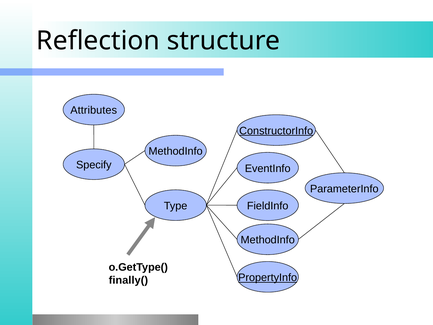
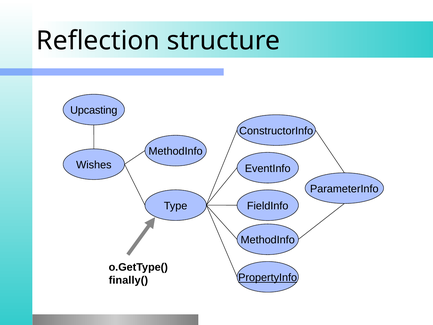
Attributes: Attributes -> Upcasting
ConstructorInfo underline: present -> none
Specify: Specify -> Wishes
